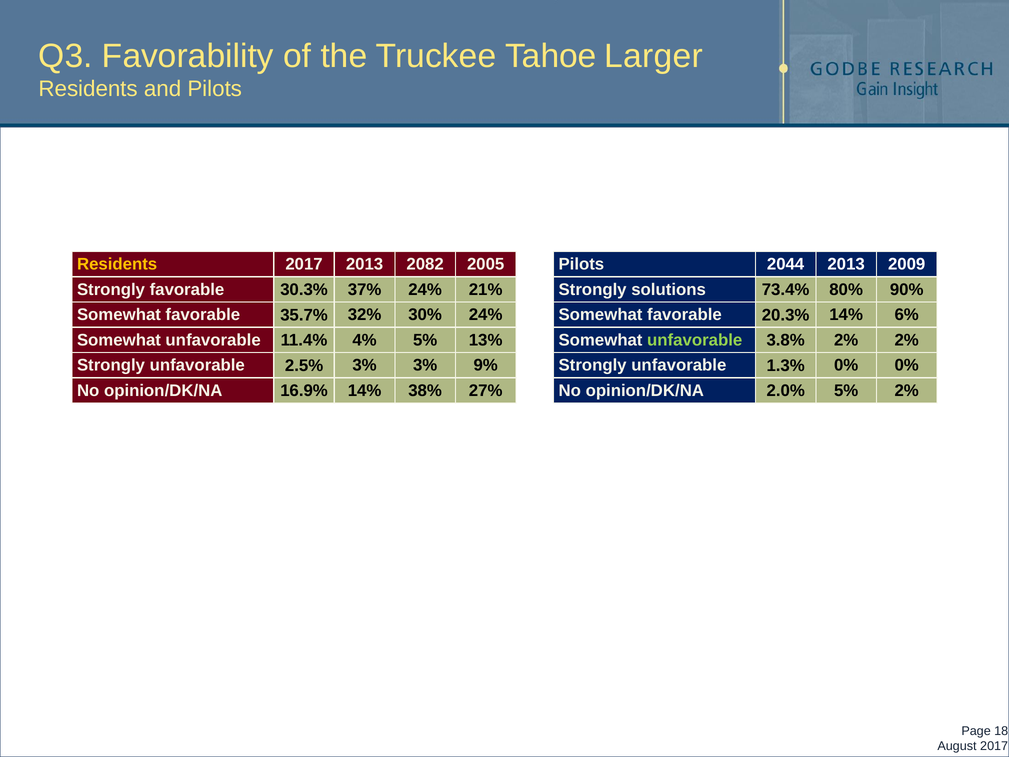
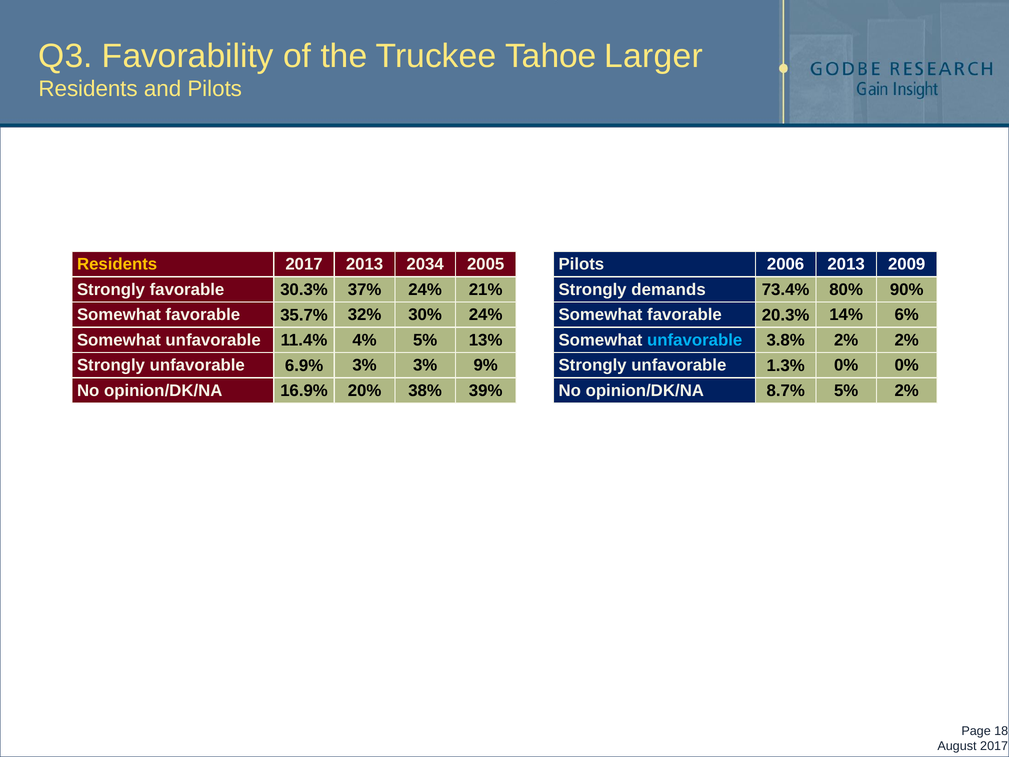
2082: 2082 -> 2034
2044: 2044 -> 2006
solutions: solutions -> demands
unfavorable at (695, 340) colour: light green -> light blue
2.5%: 2.5% -> 6.9%
16.9% 14%: 14% -> 20%
27%: 27% -> 39%
2.0%: 2.0% -> 8.7%
